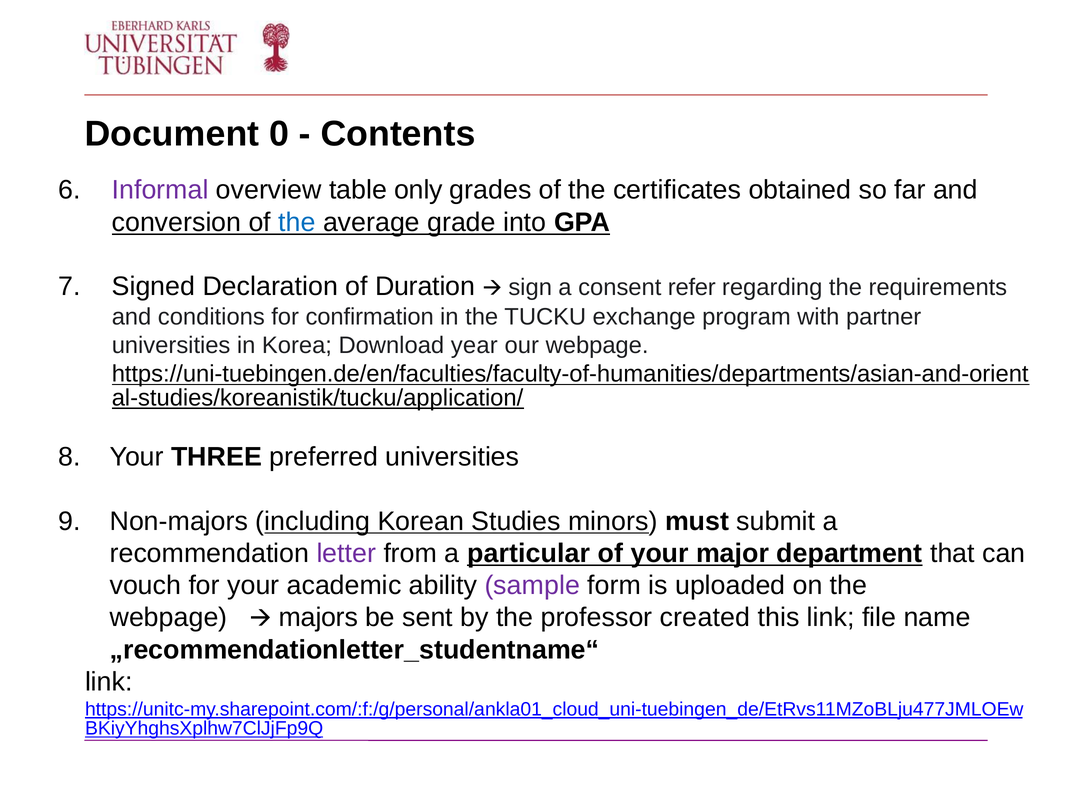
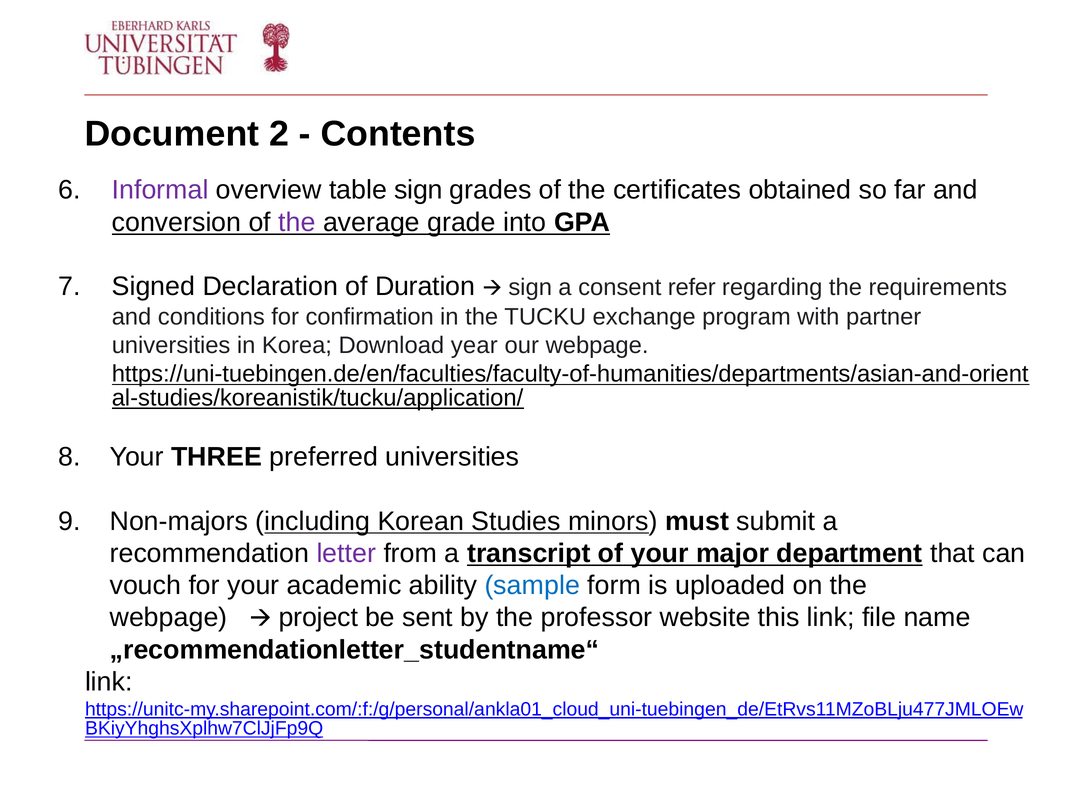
0: 0 -> 2
table only: only -> sign
the at (297, 222) colour: blue -> purple
particular: particular -> transcript
sample colour: purple -> blue
majors: majors -> project
created: created -> website
